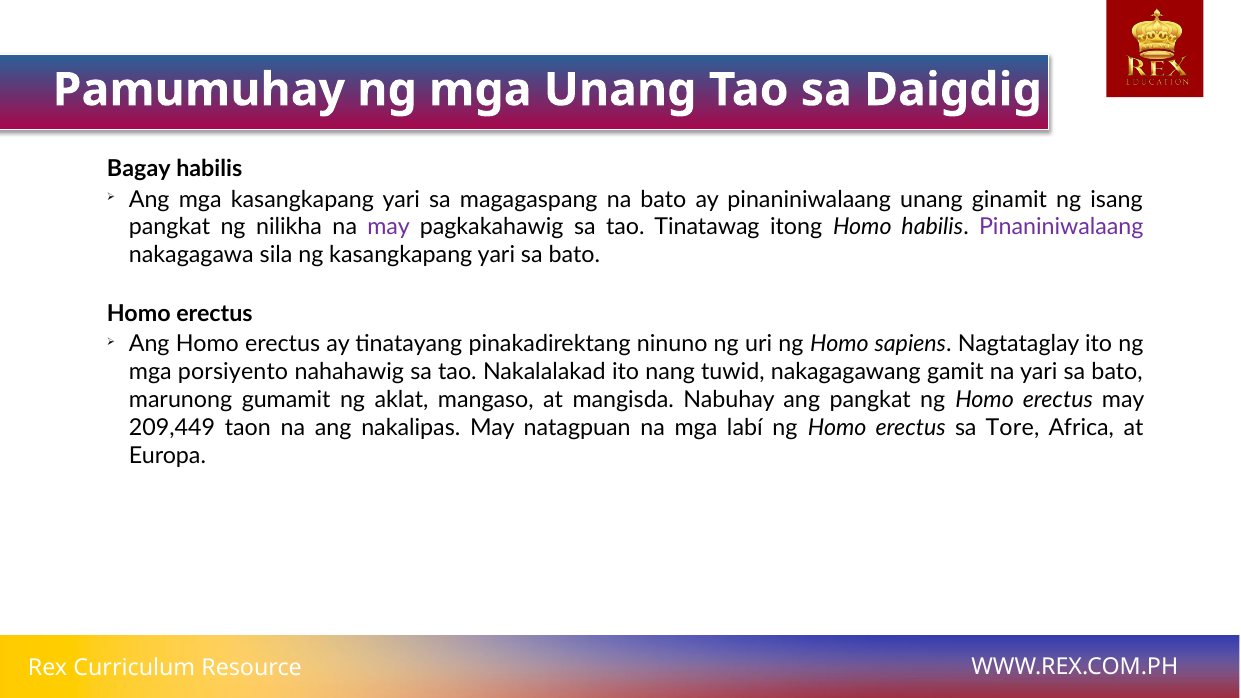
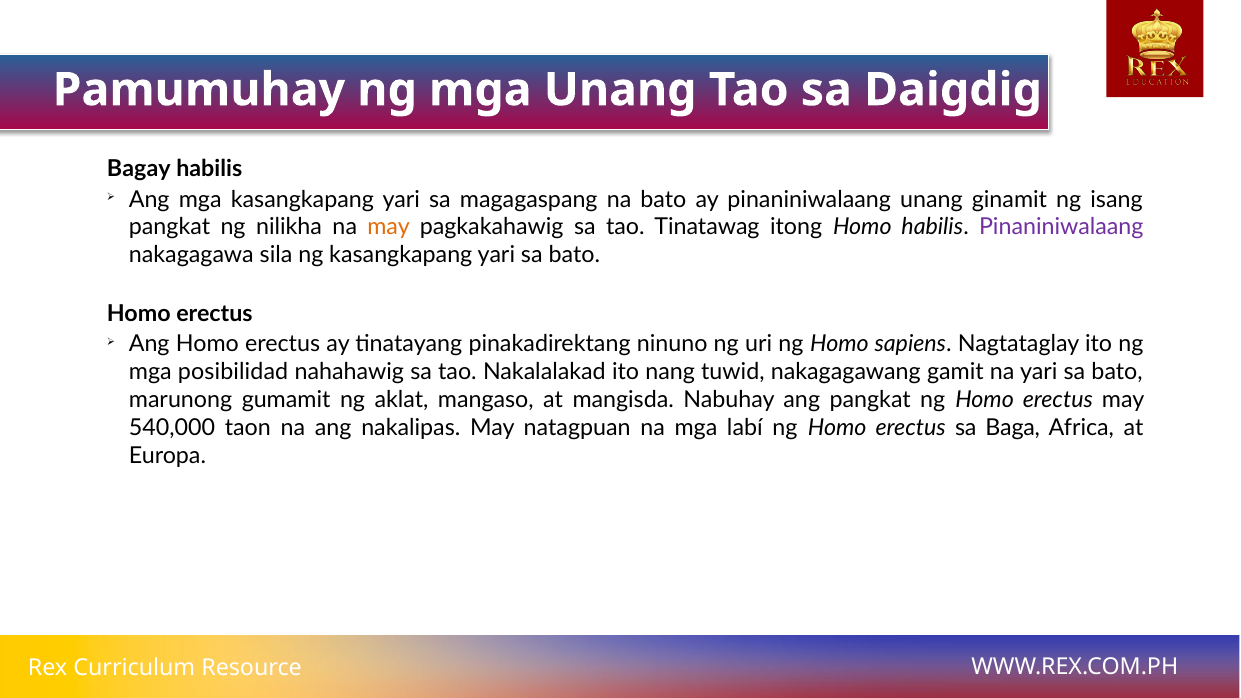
may at (389, 227) colour: purple -> orange
porsiyento: porsiyento -> posibilidad
209,449: 209,449 -> 540,000
Tore: Tore -> Baga
